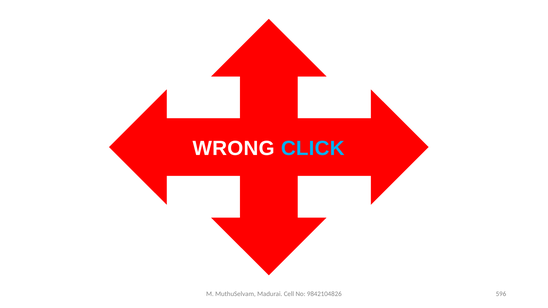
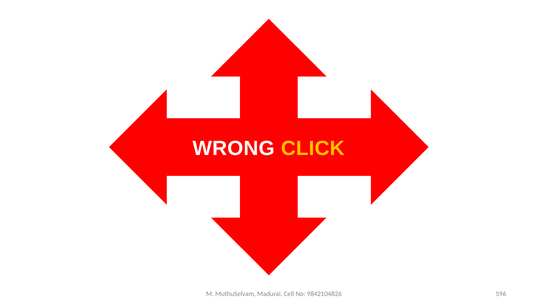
CLICK colour: light blue -> yellow
